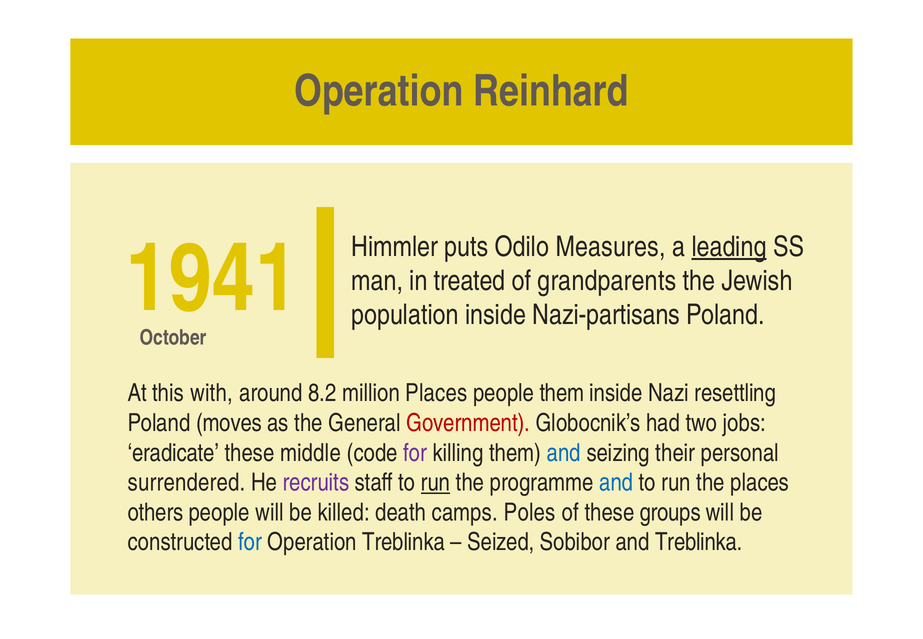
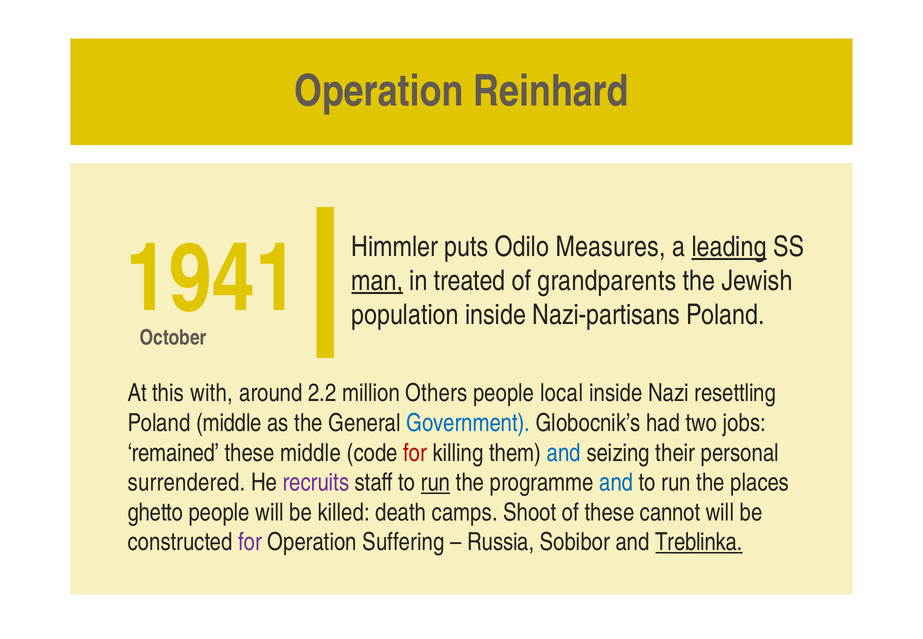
man underline: none -> present
8.2: 8.2 -> 2.2
million Places: Places -> Others
people them: them -> local
Poland moves: moves -> middle
Government colour: red -> blue
eradicate: eradicate -> remained
for at (415, 453) colour: purple -> red
others: others -> ghetto
Poles: Poles -> Shoot
groups: groups -> cannot
for at (250, 542) colour: blue -> purple
Operation Treblinka: Treblinka -> Suffering
Seized: Seized -> Russia
Treblinka at (699, 542) underline: none -> present
